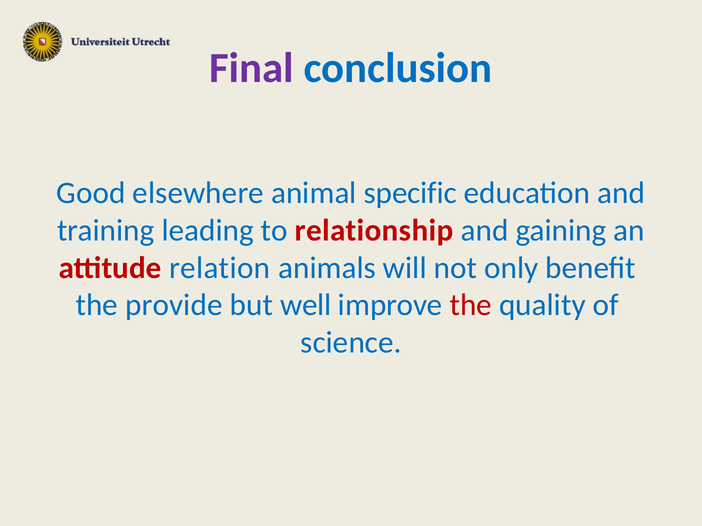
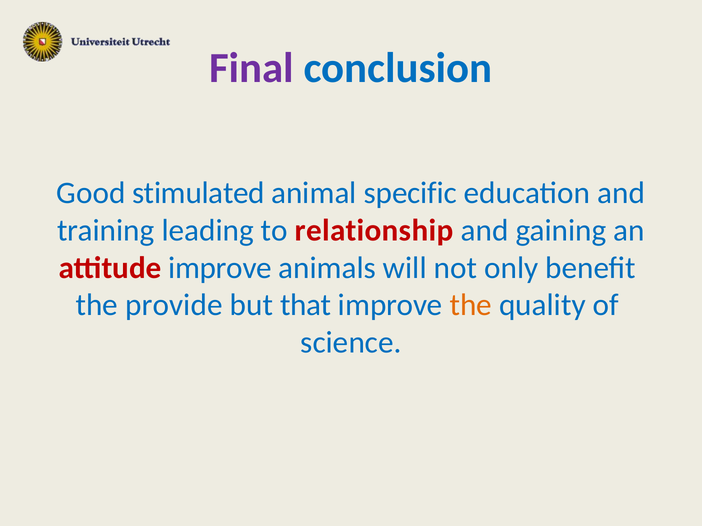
elsewhere: elsewhere -> stimulated
attitude relation: relation -> improve
well: well -> that
the at (471, 305) colour: red -> orange
